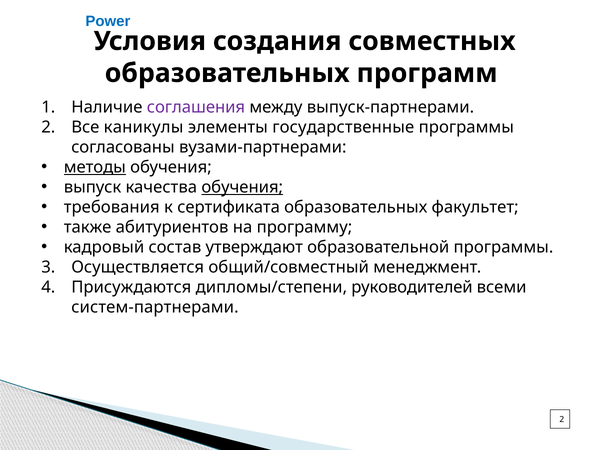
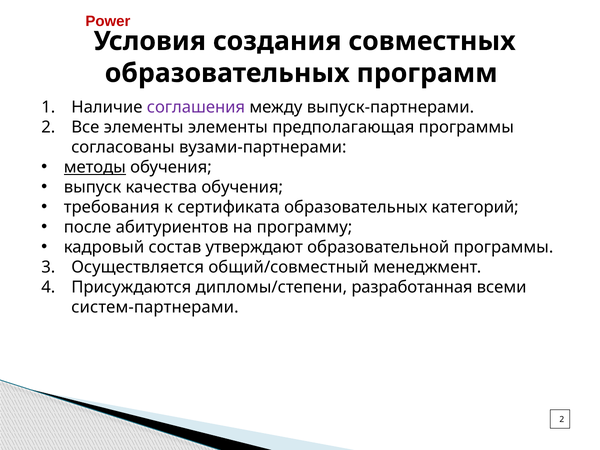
Power colour: blue -> red
Все каникулы: каникулы -> элементы
государственные: государственные -> предполагающая
обучения at (242, 187) underline: present -> none
факультет: факультет -> категорий
также: также -> после
руководителей: руководителей -> разработанная
